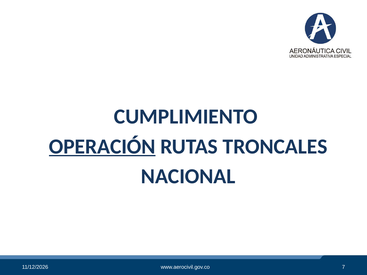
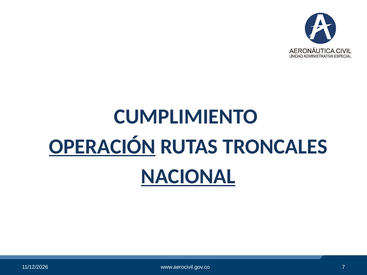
NACIONAL underline: none -> present
